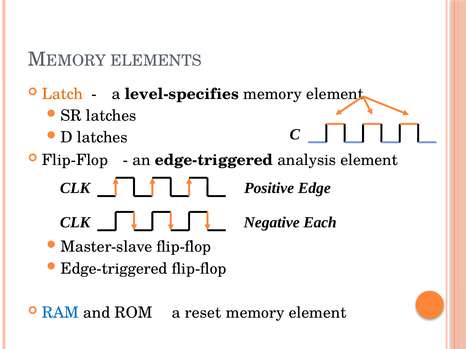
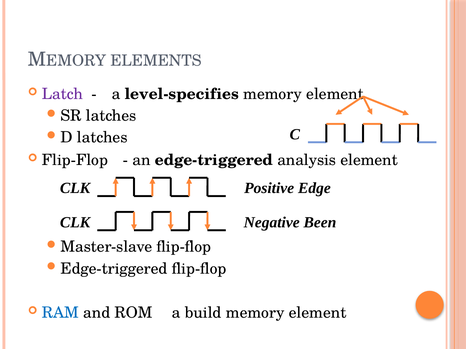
Latch colour: orange -> purple
Each: Each -> Been
reset: reset -> build
